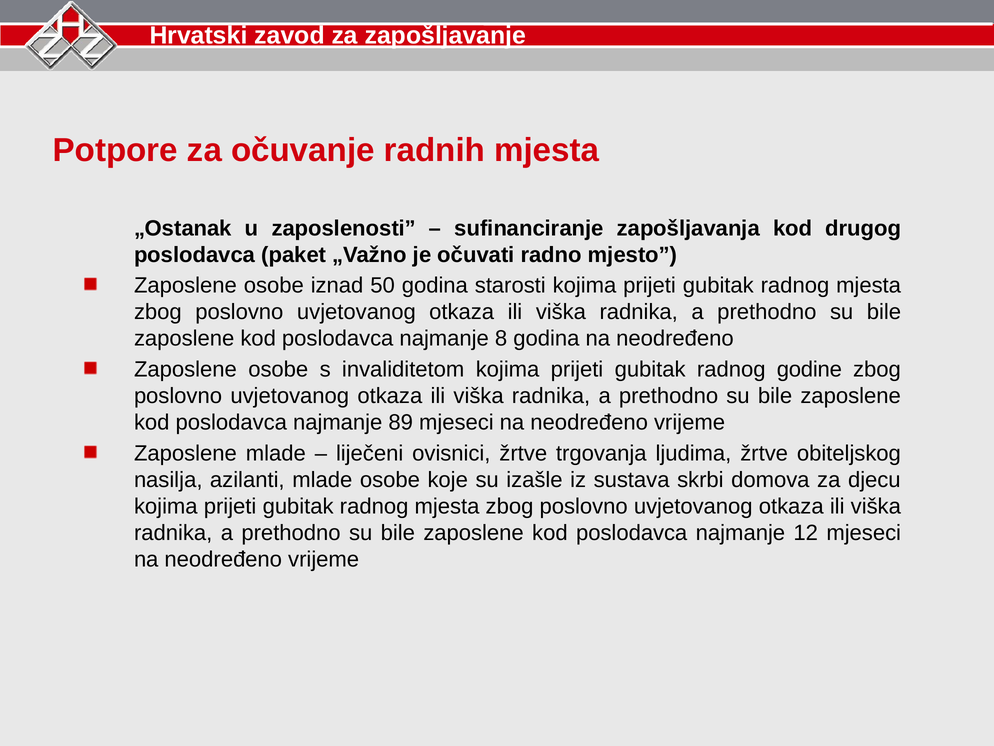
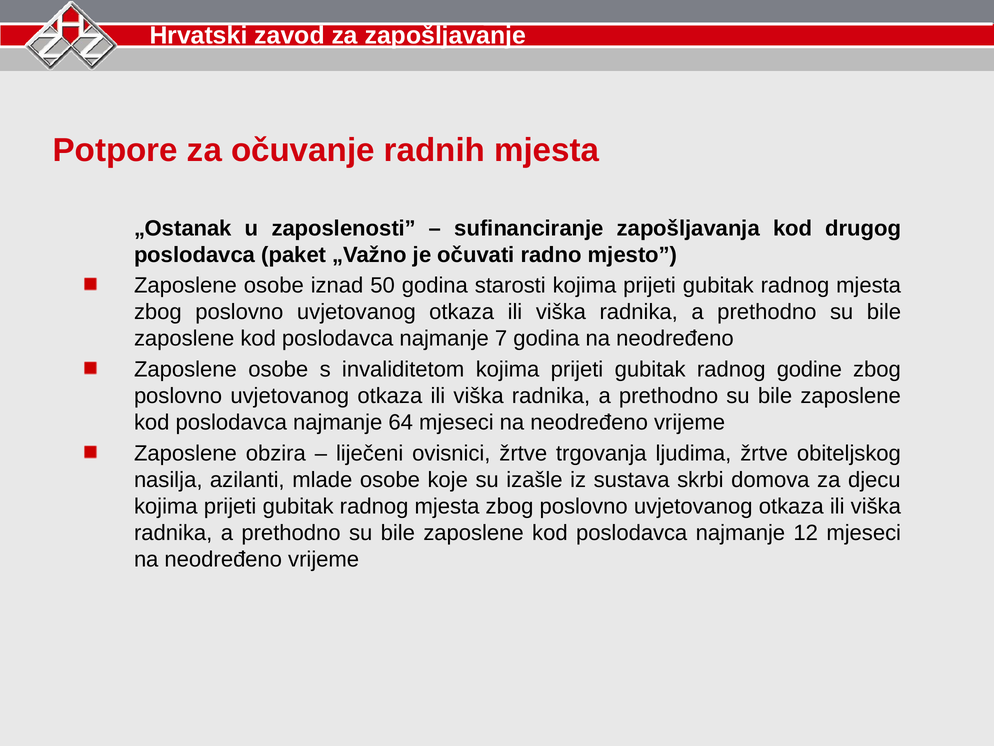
8: 8 -> 7
89: 89 -> 64
Zaposlene mlade: mlade -> obzira
